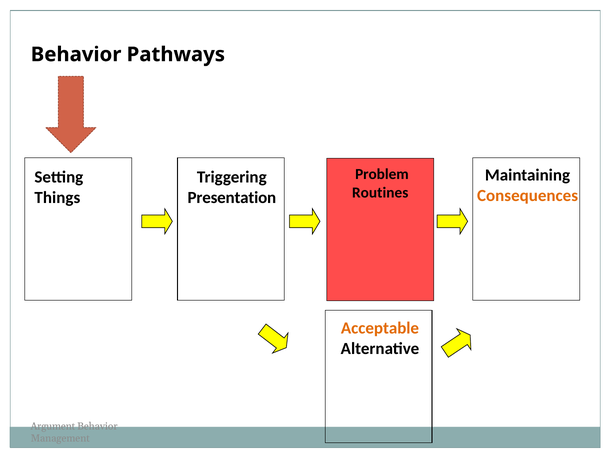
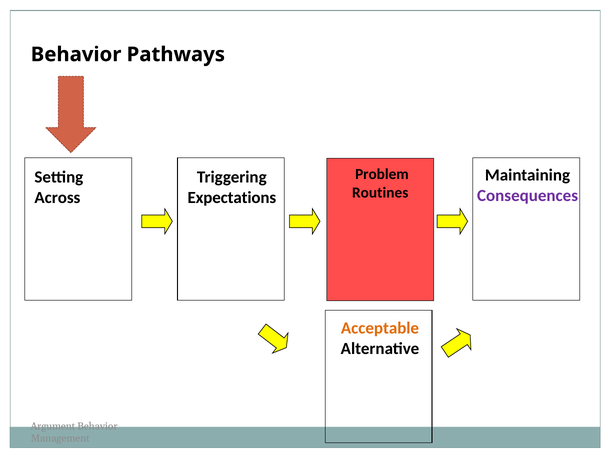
Consequences colour: orange -> purple
Things: Things -> Across
Presentation: Presentation -> Expectations
